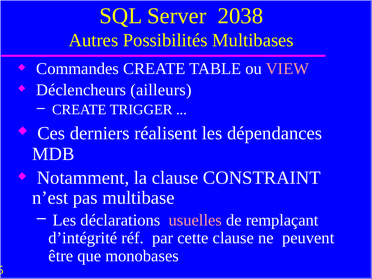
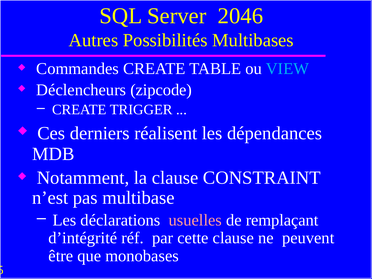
2038: 2038 -> 2046
VIEW colour: pink -> light blue
ailleurs: ailleurs -> zipcode
